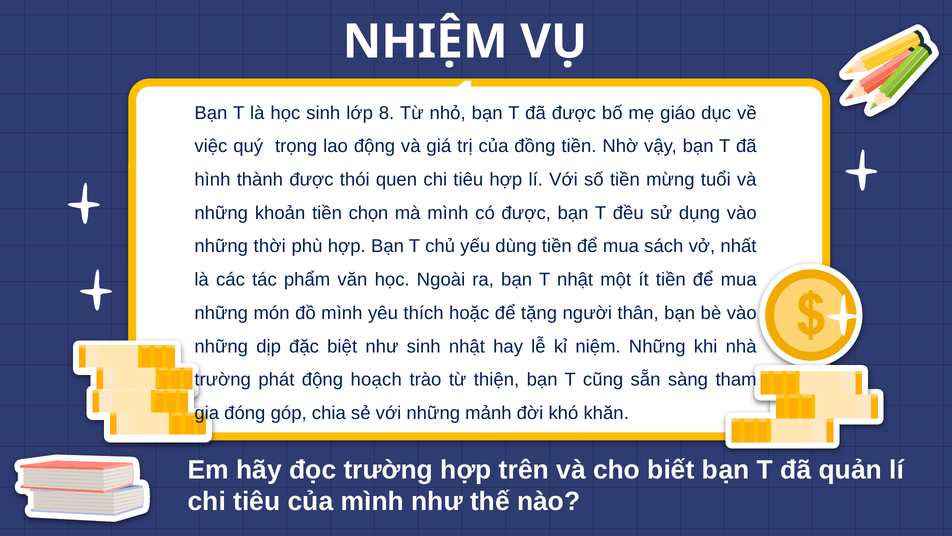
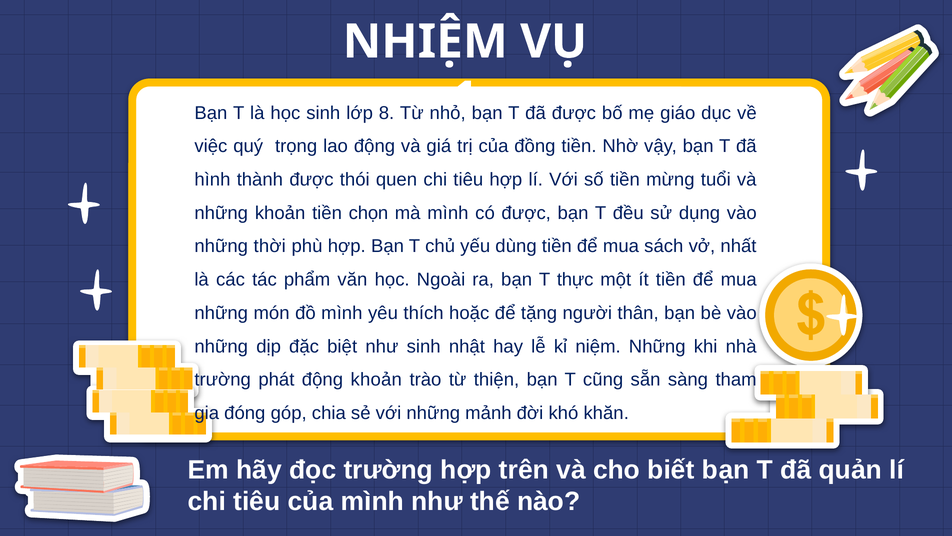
T nhật: nhật -> thực
động hoạch: hoạch -> khoản
